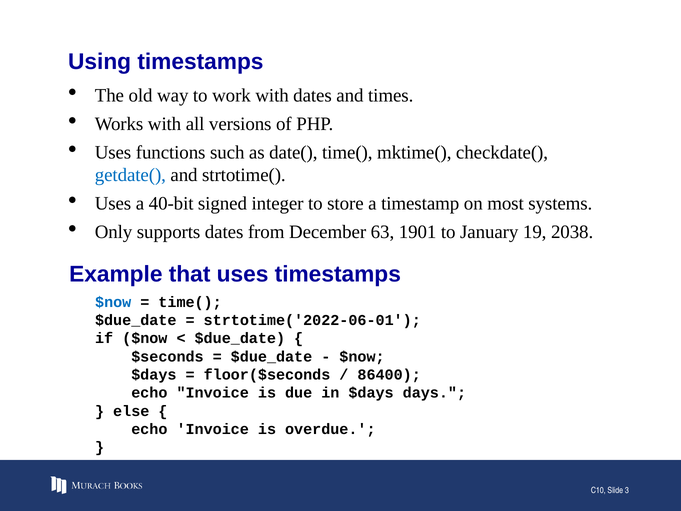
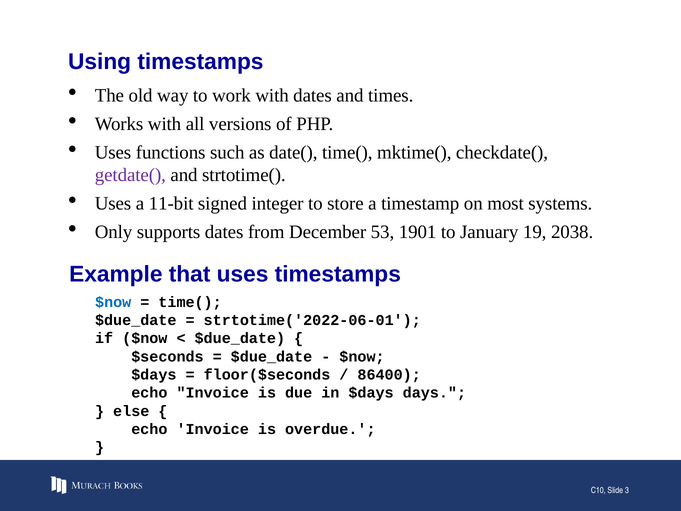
getdate( colour: blue -> purple
40-bit: 40-bit -> 11-bit
63: 63 -> 53
